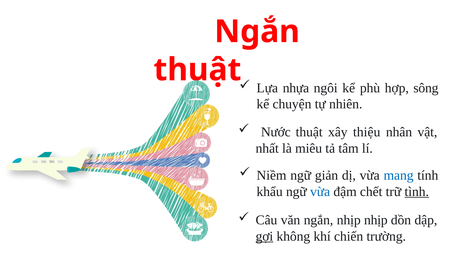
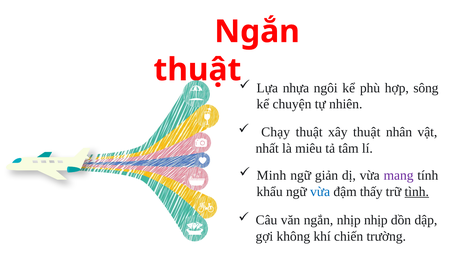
Nước: Nước -> Chạy
xây thiệu: thiệu -> thuật
Niềm: Niềm -> Minh
mang colour: blue -> purple
chết: chết -> thấy
gợi underline: present -> none
